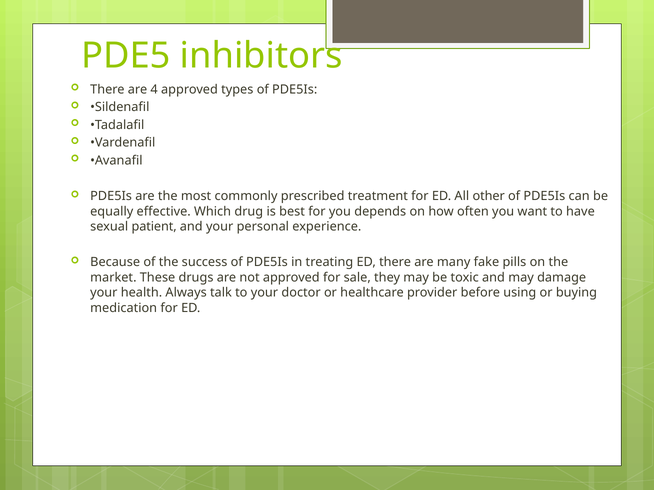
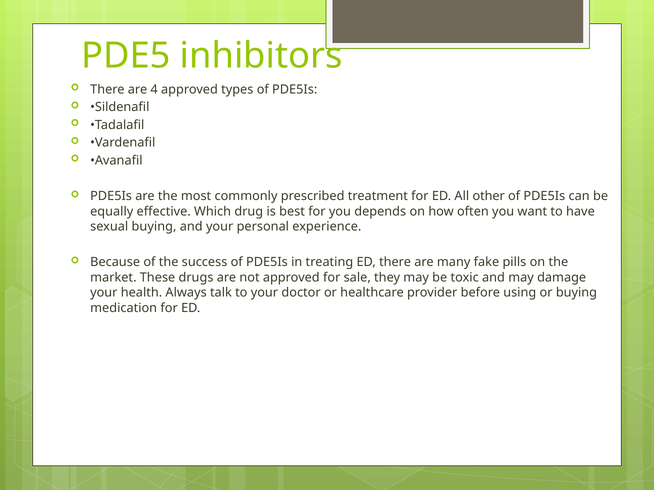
sexual patient: patient -> buying
